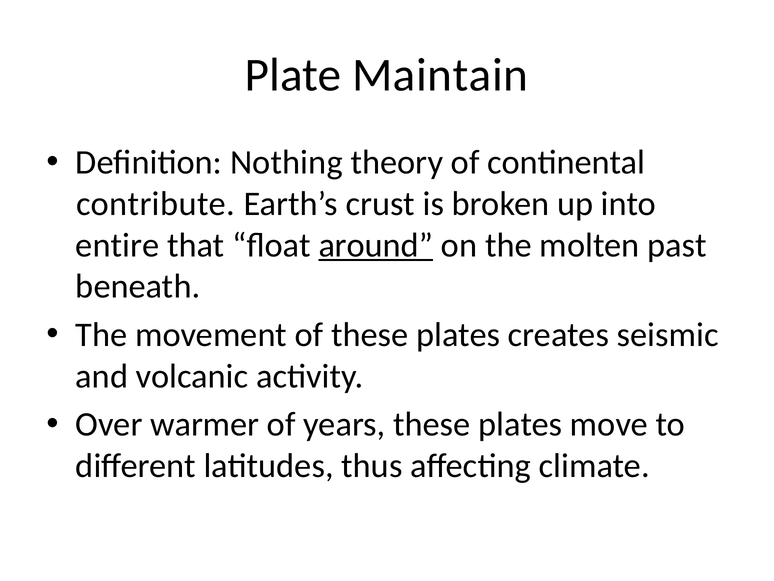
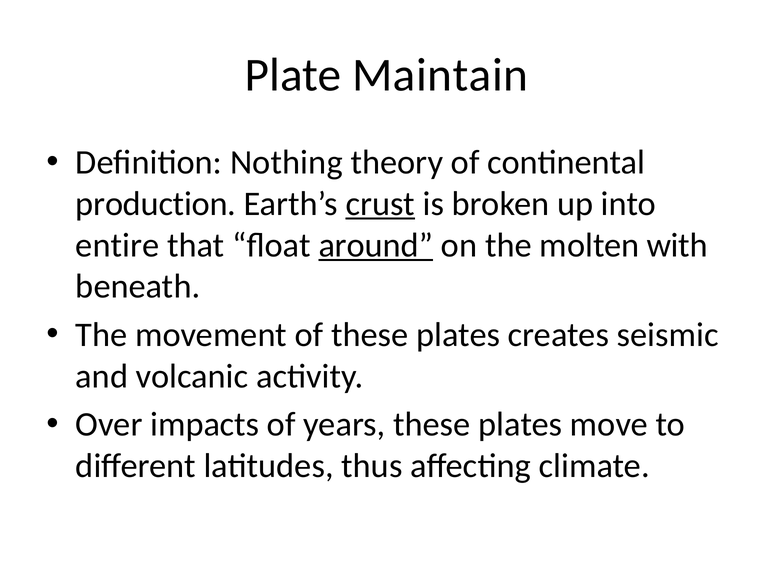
contribute: contribute -> production
crust underline: none -> present
past: past -> with
warmer: warmer -> impacts
